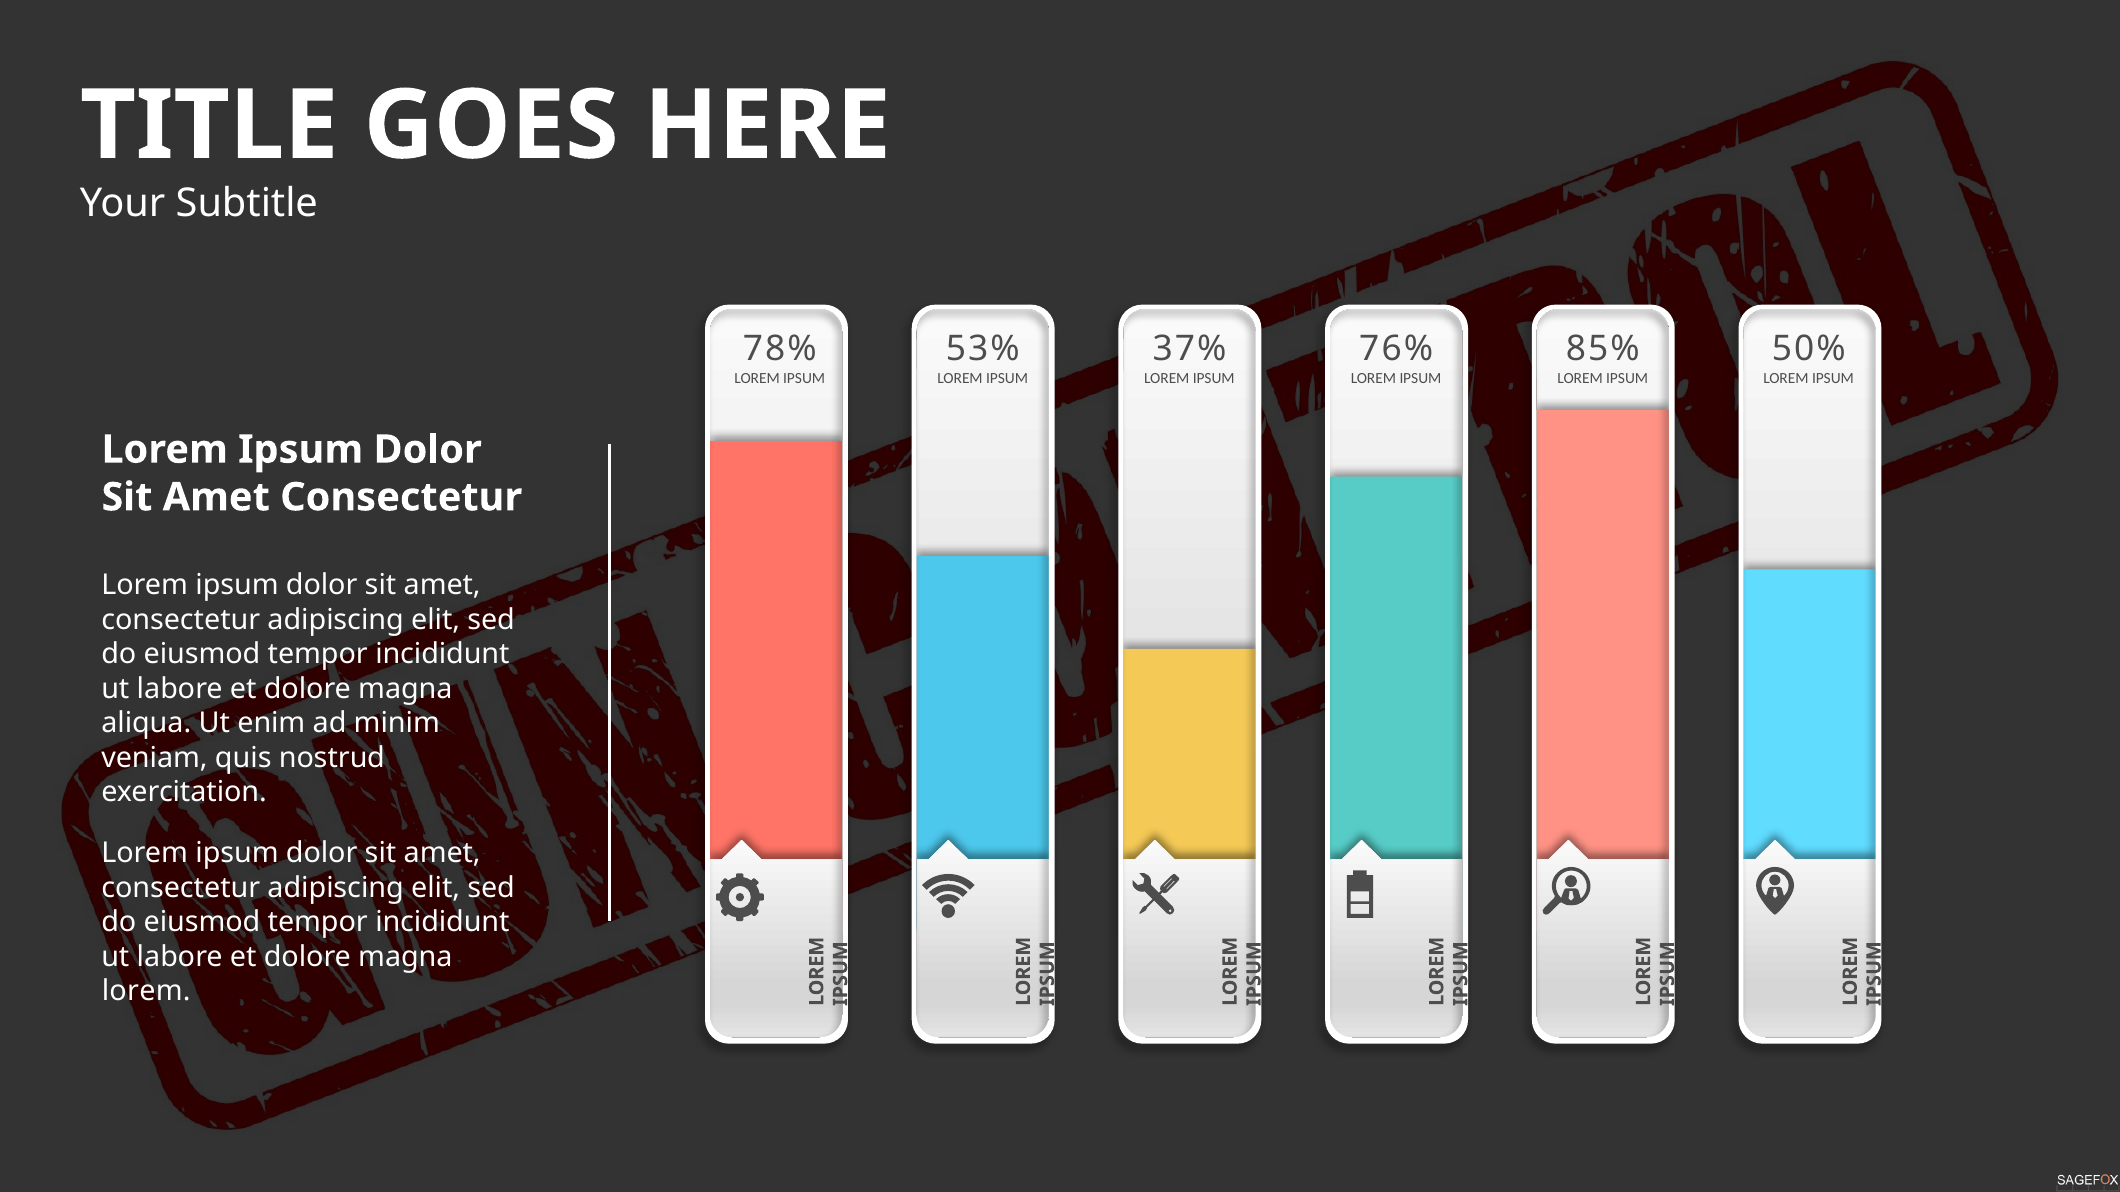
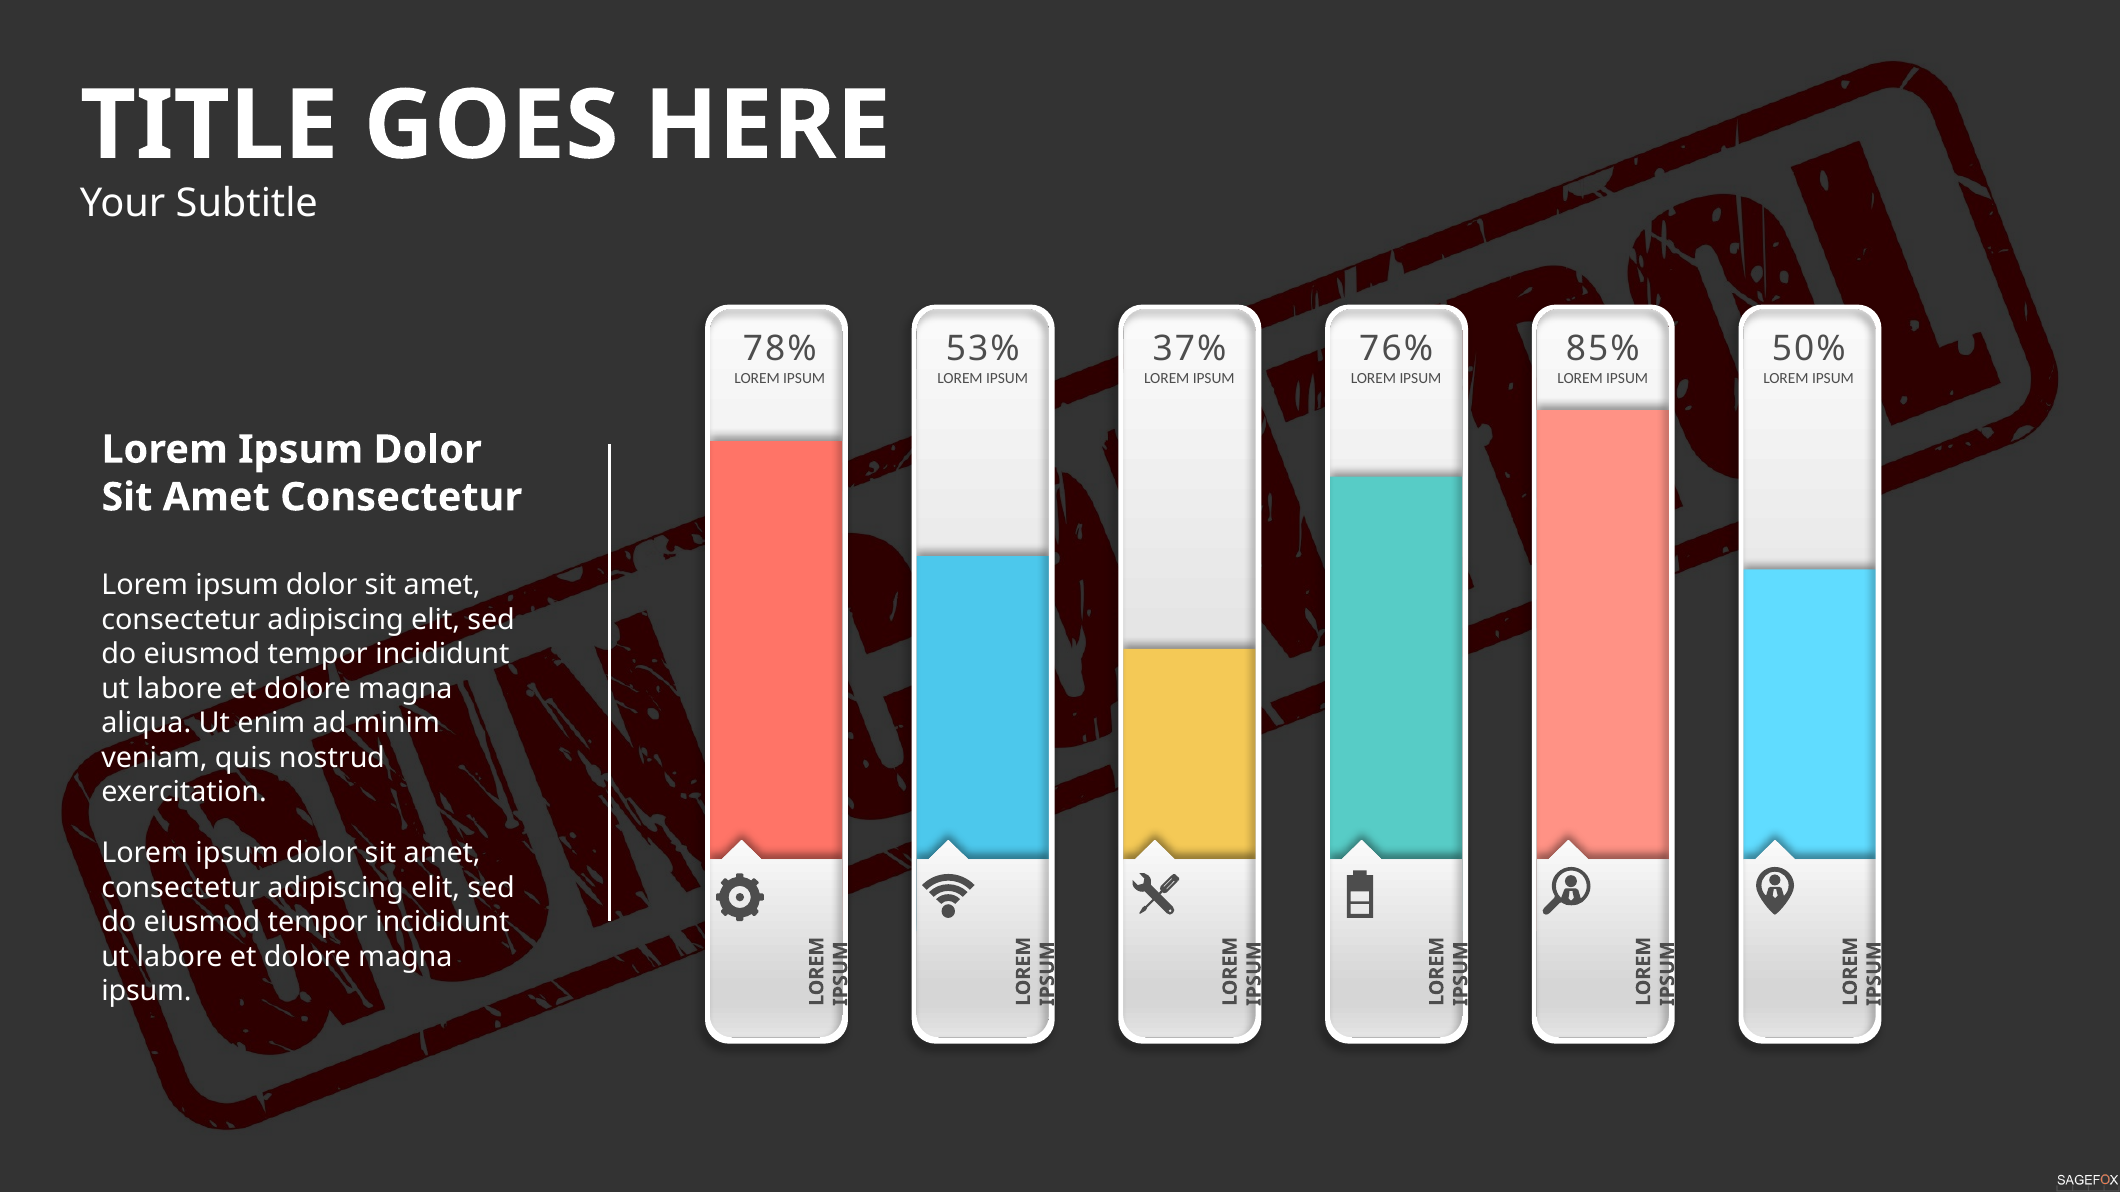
lorem at (146, 991): lorem -> ipsum
